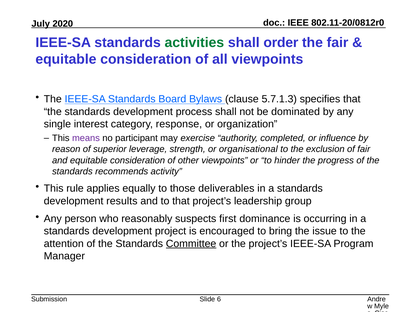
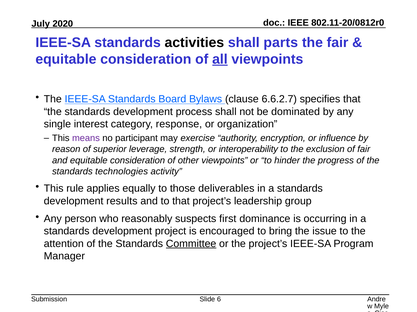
activities colour: green -> black
order: order -> parts
all underline: none -> present
5.7.1.3: 5.7.1.3 -> 6.6.2.7
completed: completed -> encryption
organisational: organisational -> interoperability
recommends: recommends -> technologies
